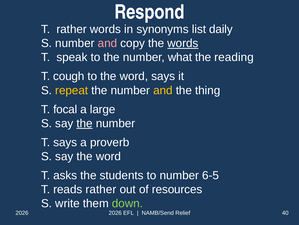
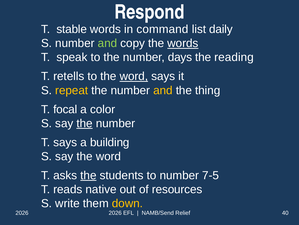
T rather: rather -> stable
synonyms: synonyms -> command
and at (107, 43) colour: pink -> light green
what: what -> days
cough: cough -> retells
word at (134, 76) underline: none -> present
large: large -> color
proverb: proverb -> building
the at (88, 175) underline: none -> present
6-5: 6-5 -> 7-5
reads rather: rather -> native
down colour: light green -> yellow
